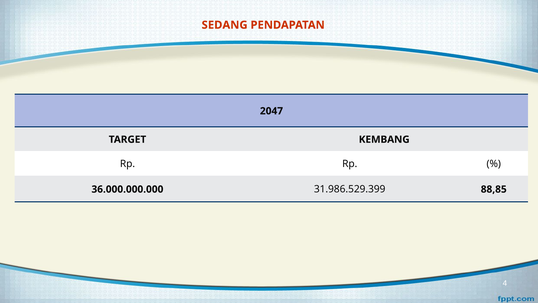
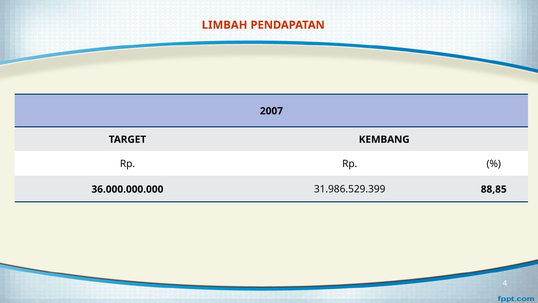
SEDANG: SEDANG -> LIMBAH
2047: 2047 -> 2007
